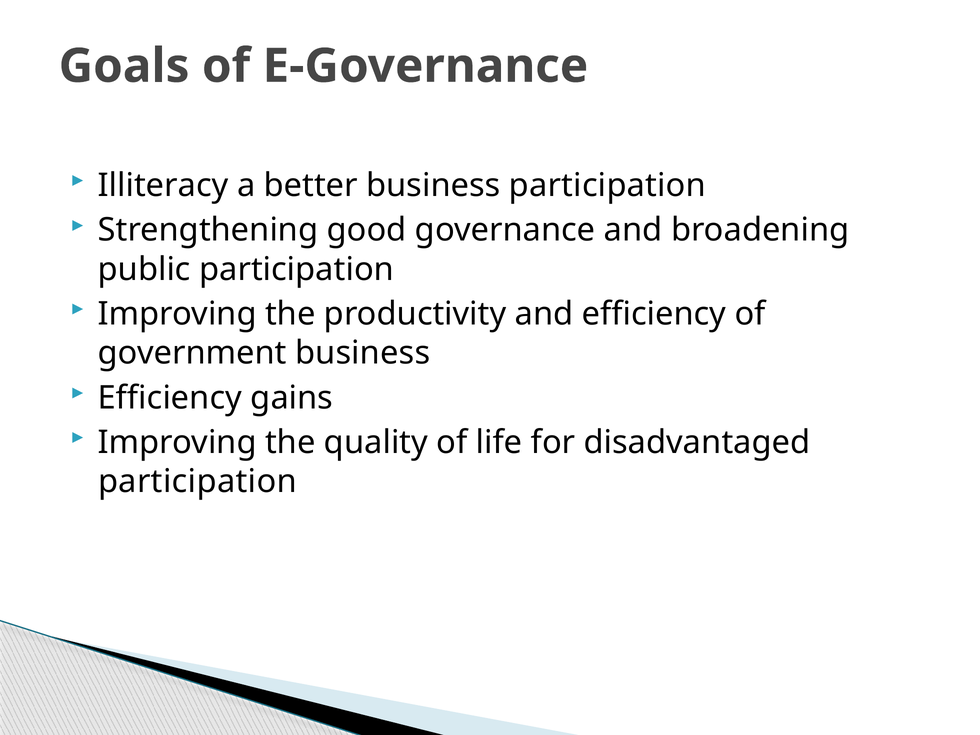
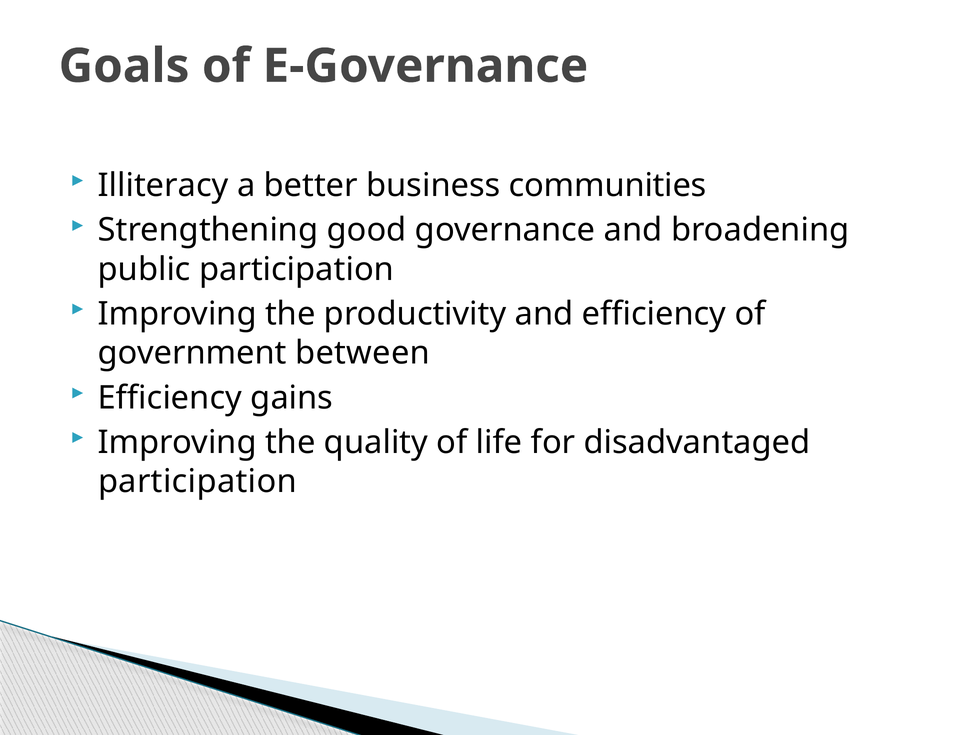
business participation: participation -> communities
government business: business -> between
